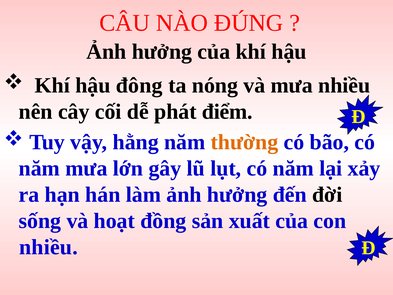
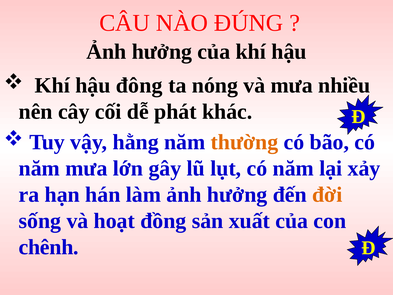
điểm: điểm -> khác
đời colour: black -> orange
nhiều at (48, 247): nhiều -> chênh
